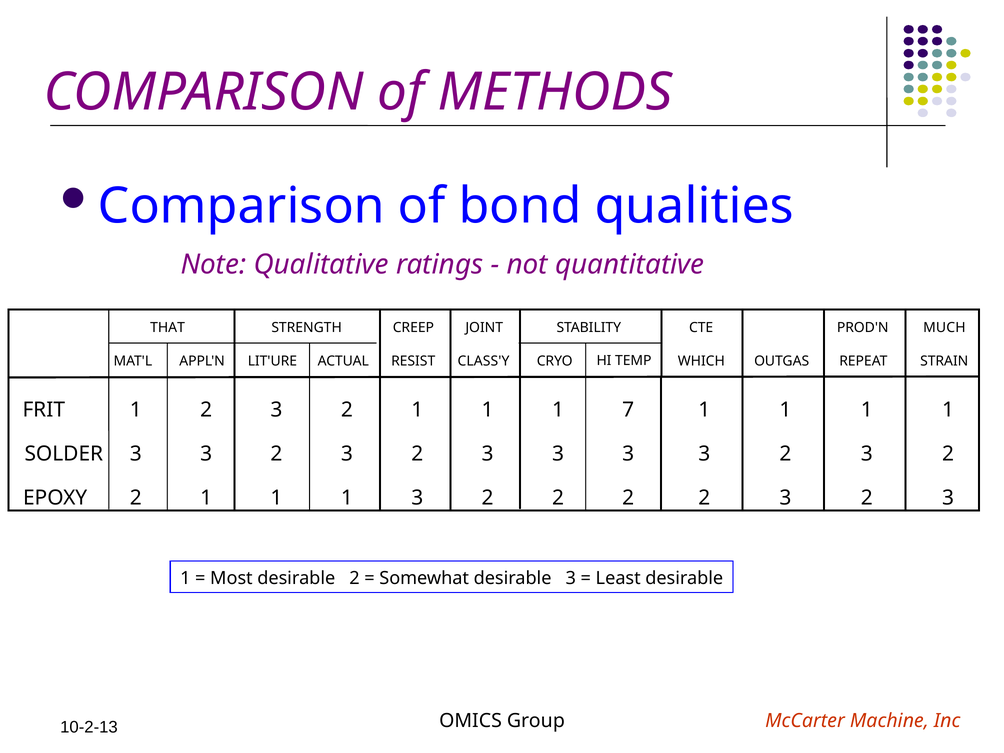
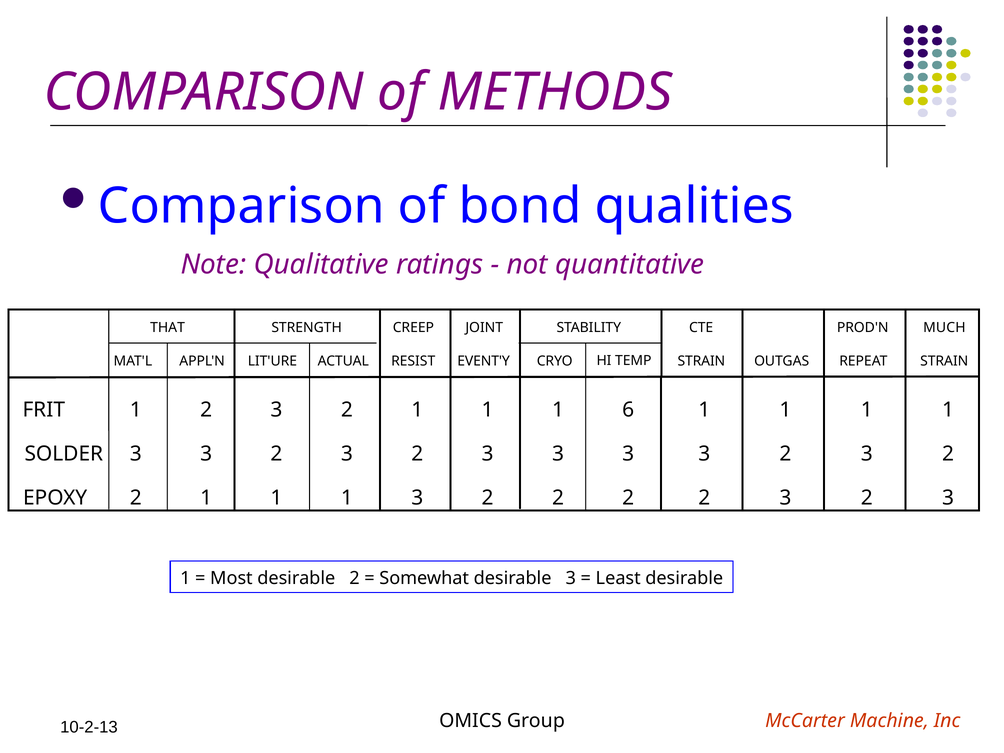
CLASS'Y: CLASS'Y -> EVENT'Y
TEMP WHICH: WHICH -> STRAIN
7: 7 -> 6
